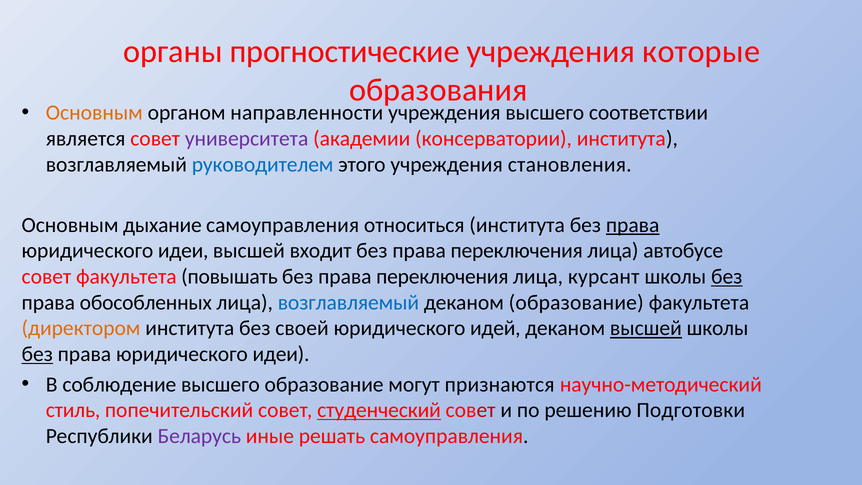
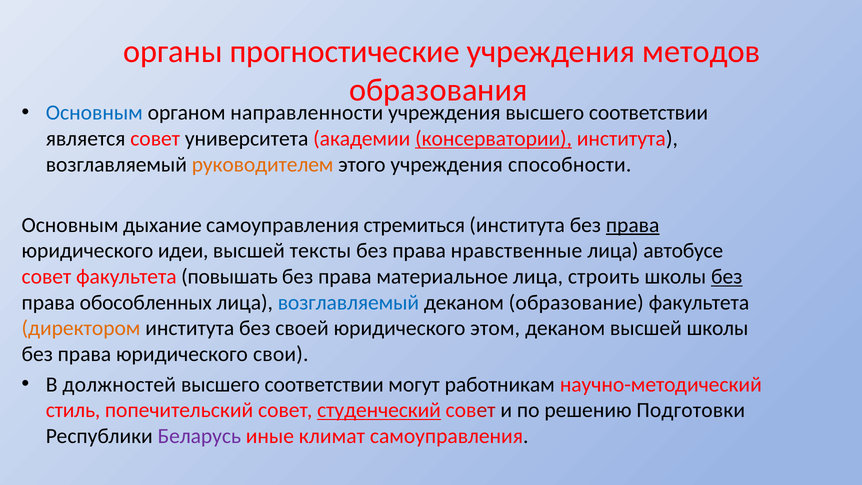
которые: которые -> методов
Основным at (94, 113) colour: orange -> blue
университета colour: purple -> black
консерватории underline: none -> present
руководителем colour: blue -> orange
становления: становления -> способности
относиться: относиться -> стремиться
входит: входит -> тексты
переключения at (517, 251): переключения -> нравственные
переключения at (442, 277): переключения -> материальное
курсант: курсант -> строить
идей: идей -> этом
высшей at (646, 328) underline: present -> none
без at (37, 354) underline: present -> none
идеи at (281, 354): идеи -> свои
соблюдение: соблюдение -> должностей
образование at (324, 384): образование -> соответствии
признаются: признаются -> работникам
решать: решать -> климат
